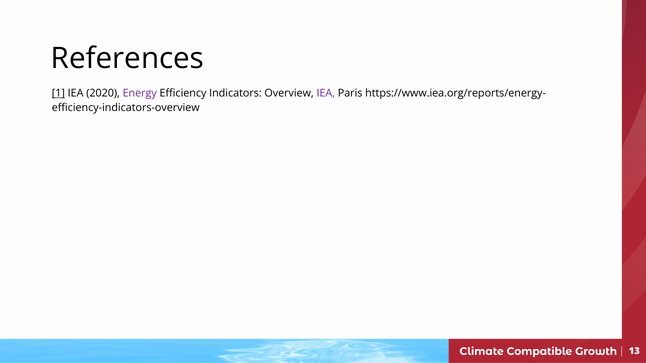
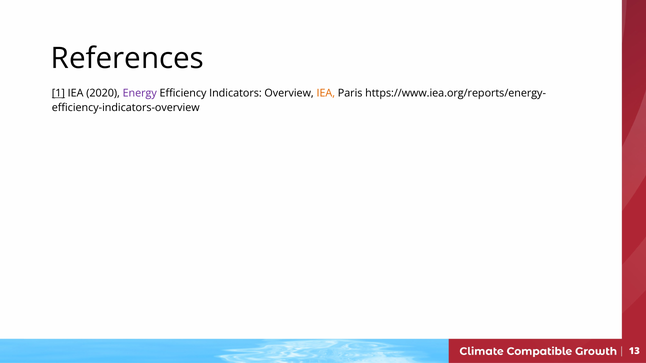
IEA at (326, 93) colour: purple -> orange
